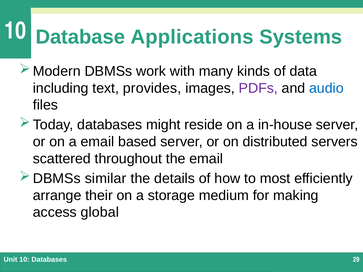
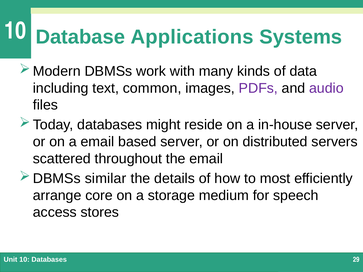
provides: provides -> common
audio colour: blue -> purple
their: their -> core
making: making -> speech
global: global -> stores
